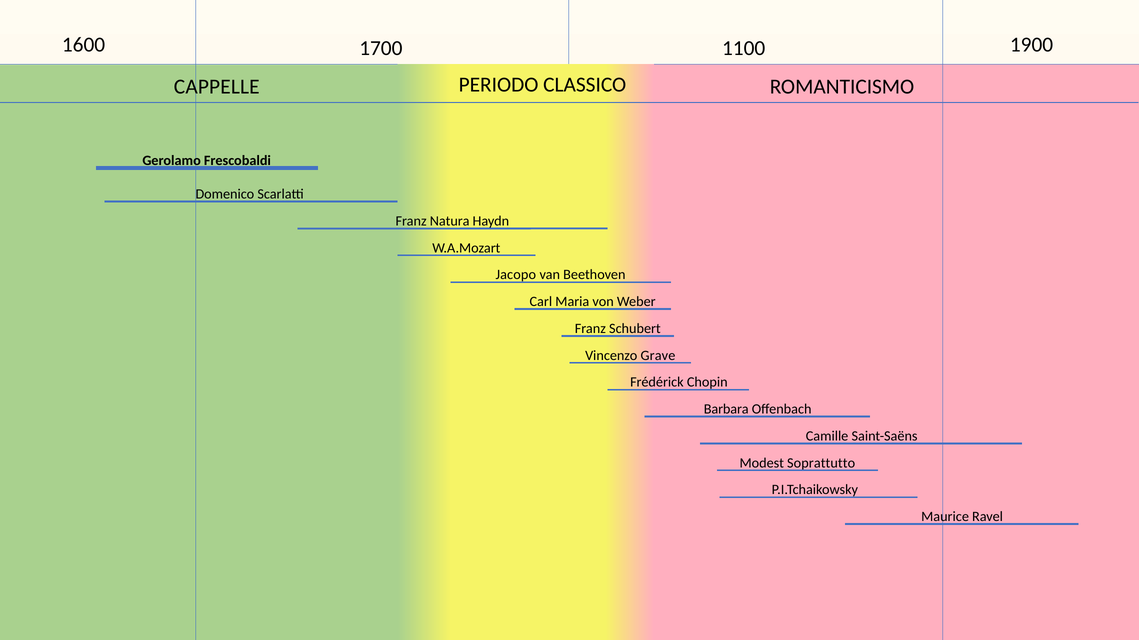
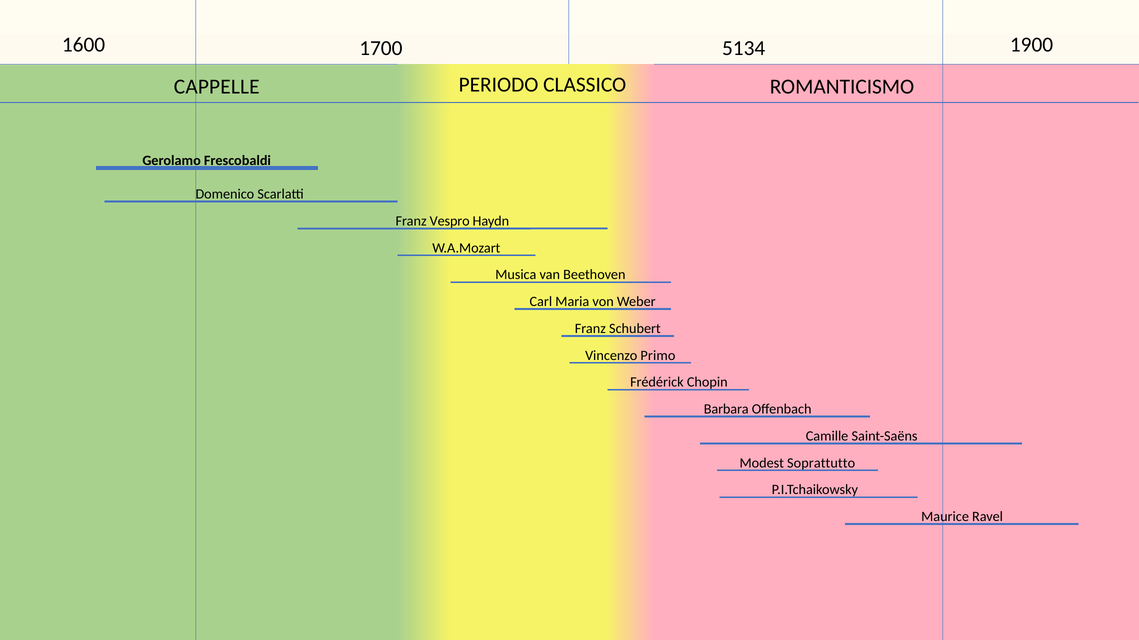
1100: 1100 -> 5134
Natura: Natura -> Vespro
Jacopo: Jacopo -> Musica
Grave: Grave -> Primo
